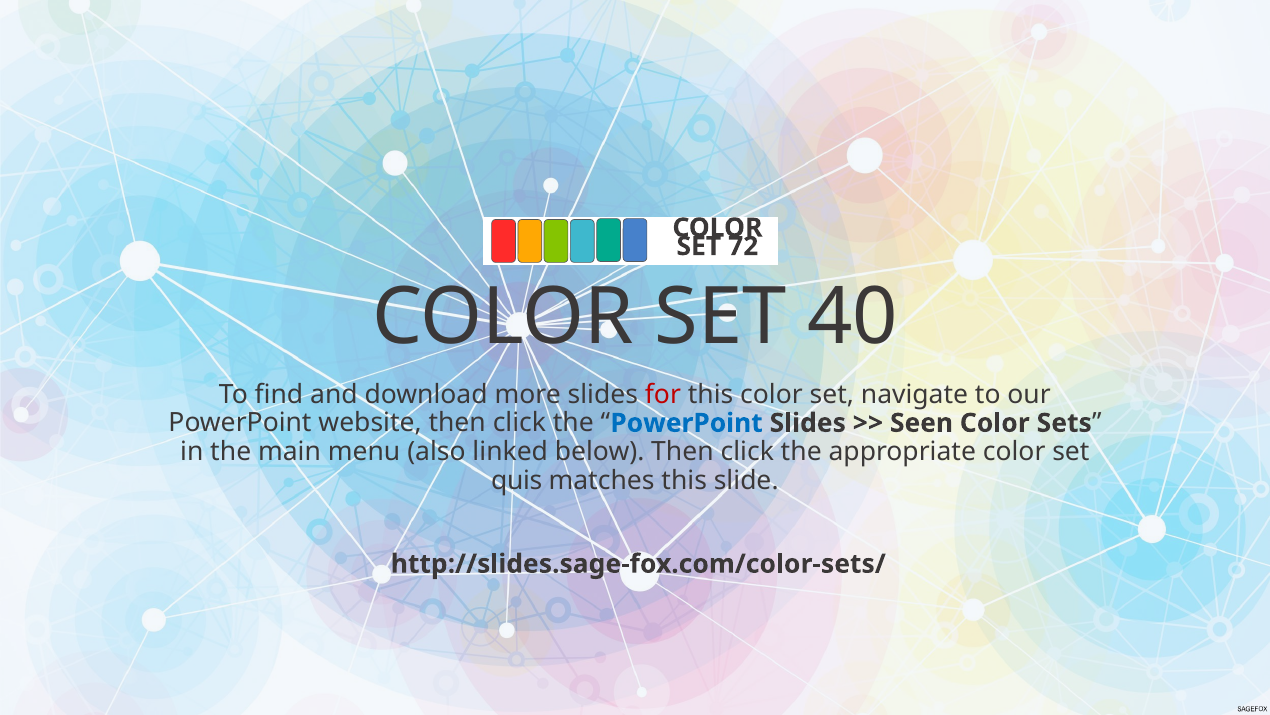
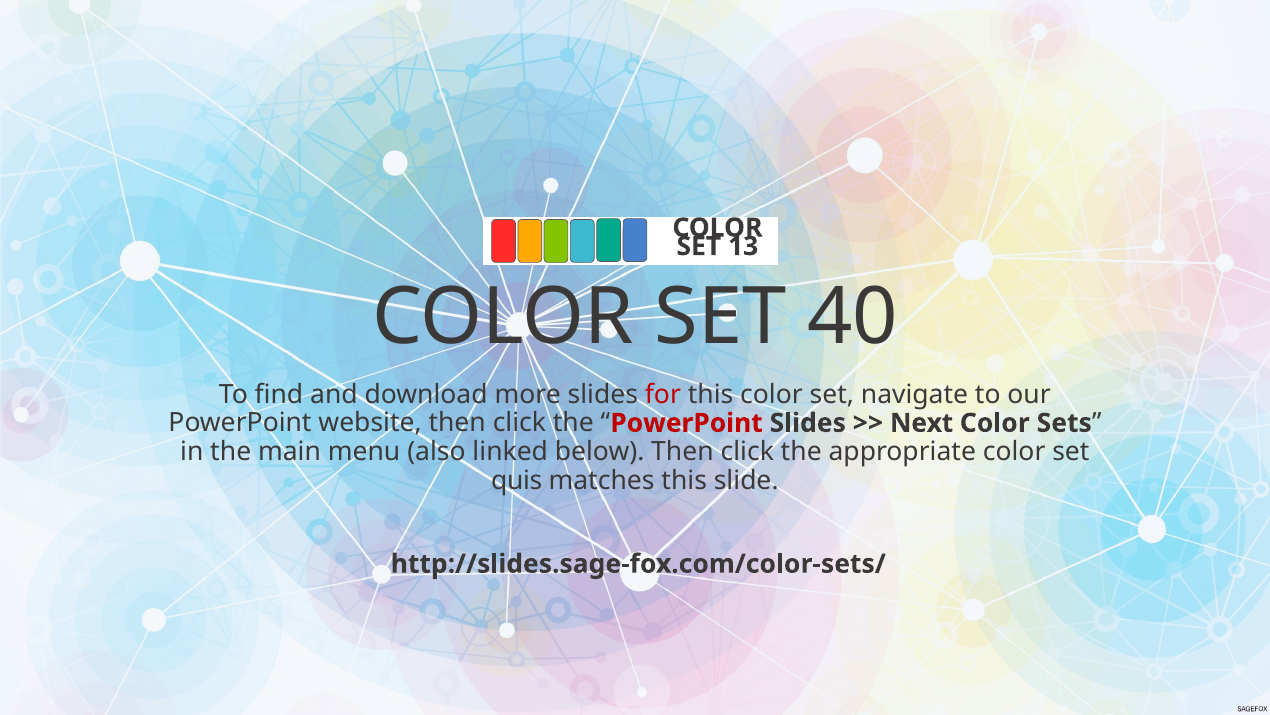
72: 72 -> 13
PowerPoint at (687, 423) colour: blue -> red
Seen: Seen -> Next
